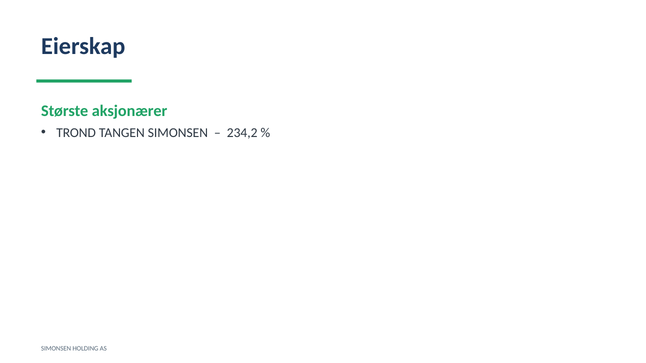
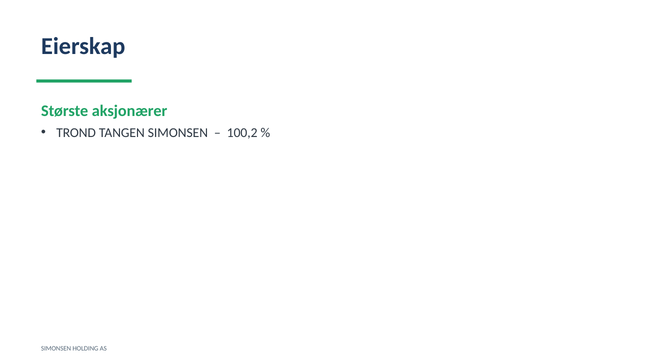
234,2: 234,2 -> 100,2
